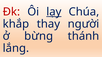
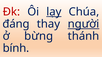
khắp: khắp -> đáng
người underline: none -> present
lắng: lắng -> bính
